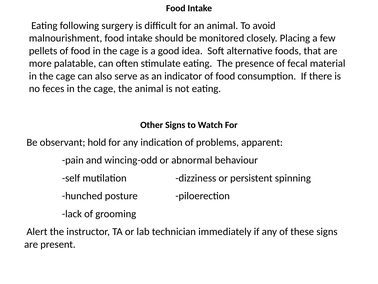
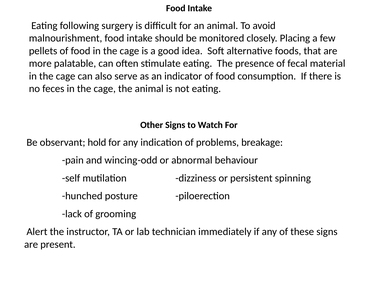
apparent: apparent -> breakage
